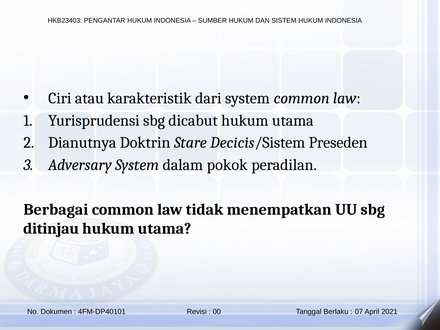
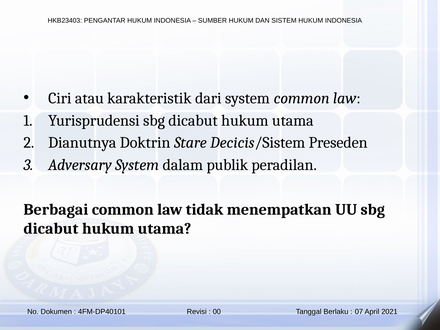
pokok: pokok -> publik
ditinjau at (51, 229): ditinjau -> dicabut
